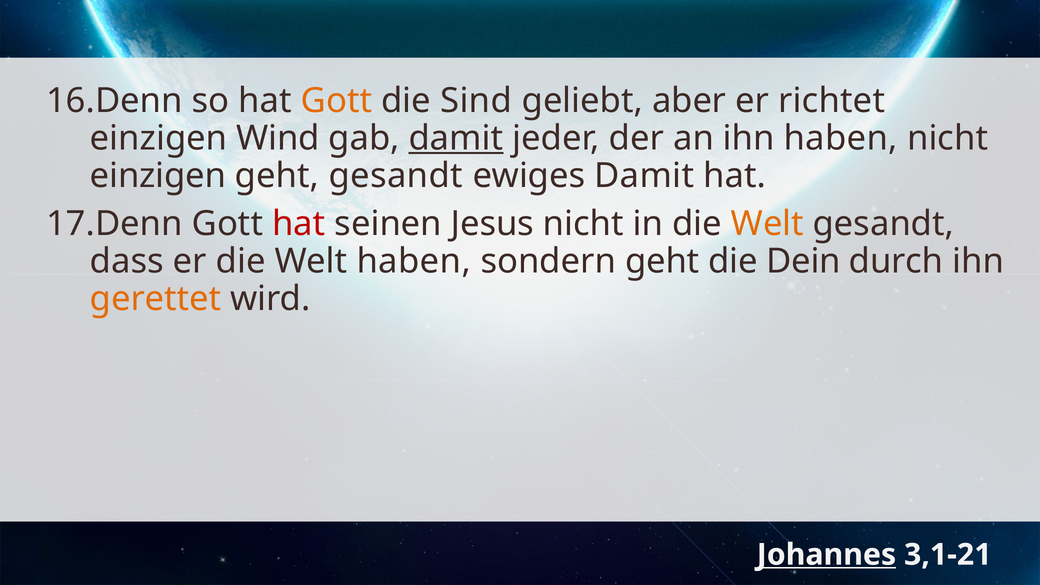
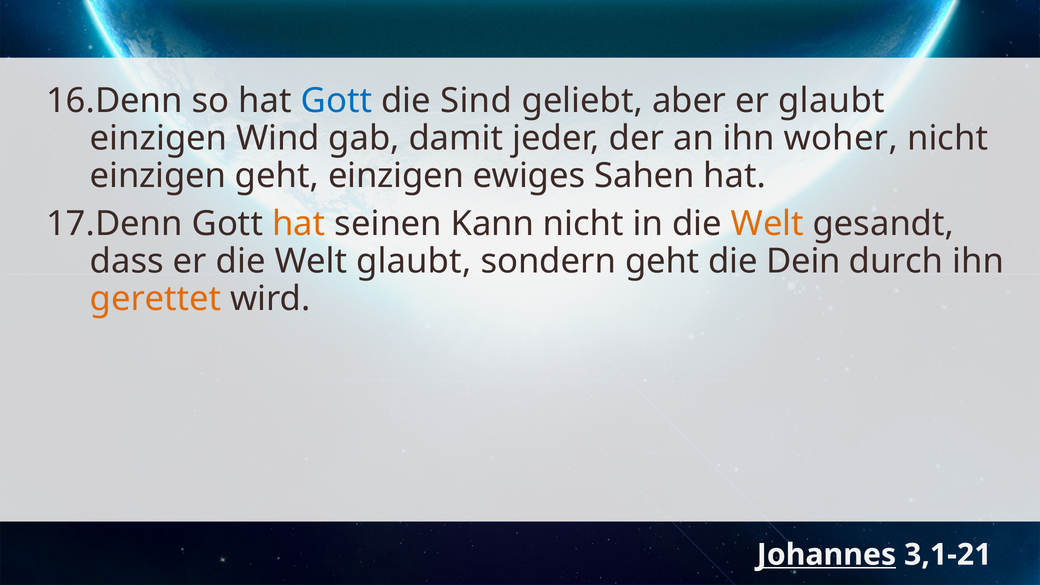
Gott at (336, 101) colour: orange -> blue
er richtet: richtet -> glaubt
damit at (456, 138) underline: present -> none
ihn haben: haben -> woher
geht gesandt: gesandt -> einzigen
ewiges Damit: Damit -> Sahen
hat at (299, 224) colour: red -> orange
Jesus: Jesus -> Kann
Welt haben: haben -> glaubt
